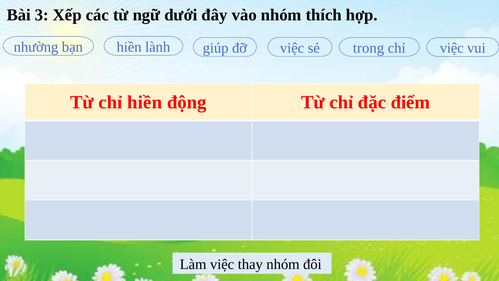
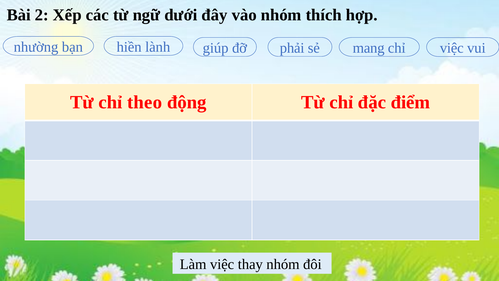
3: 3 -> 2
lành việc: việc -> phải
trong: trong -> mang
chỉ hiền: hiền -> theo
